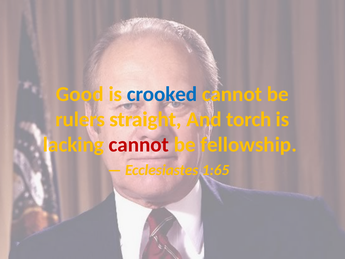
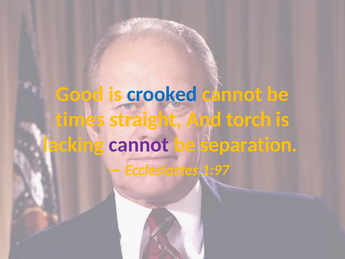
rulers: rulers -> times
cannot at (139, 145) colour: red -> purple
fellowship: fellowship -> separation
1:65: 1:65 -> 1:97
